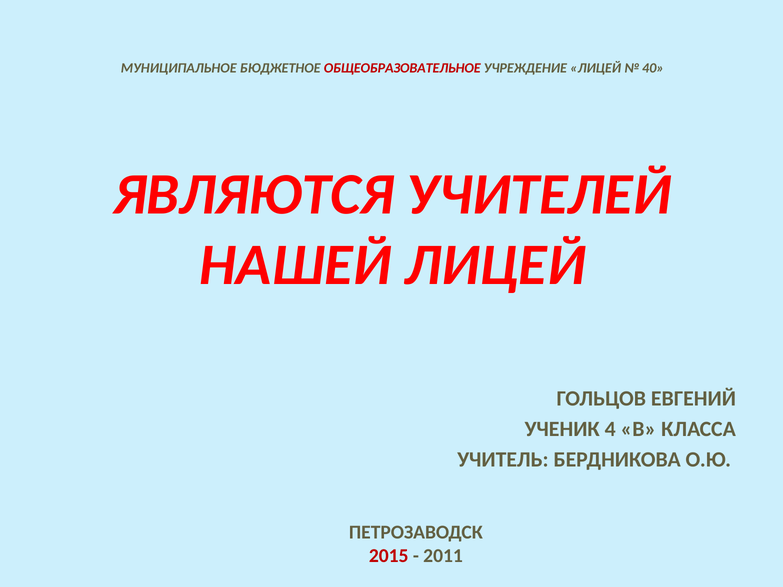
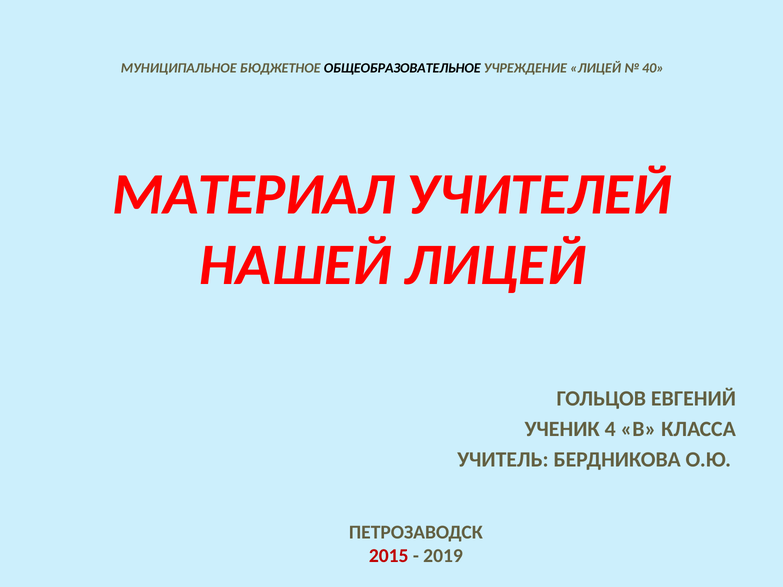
ОБЩЕОБРАЗОВАТЕЛЬНОЕ colour: red -> black
ЯВЛЯЮТСЯ: ЯВЛЯЮТСЯ -> МАТЕРИАЛ
2011: 2011 -> 2019
